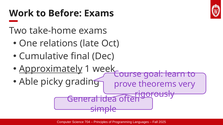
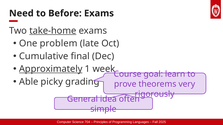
Work: Work -> Need
take-home underline: none -> present
relations: relations -> problem
